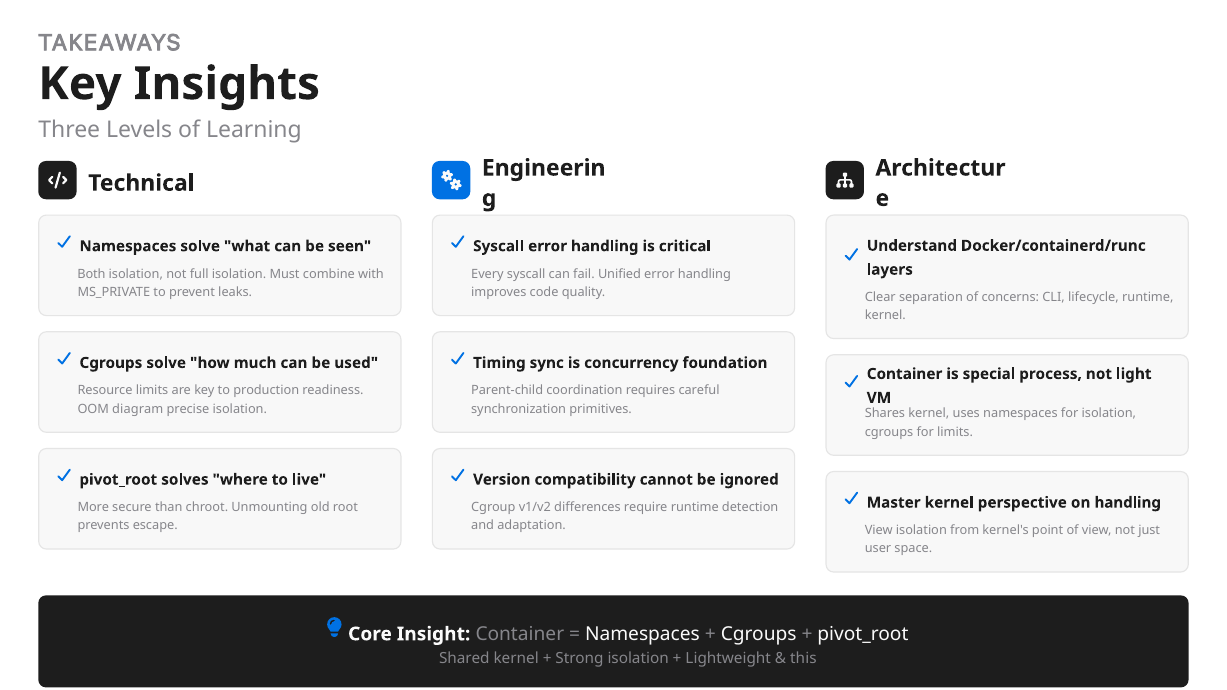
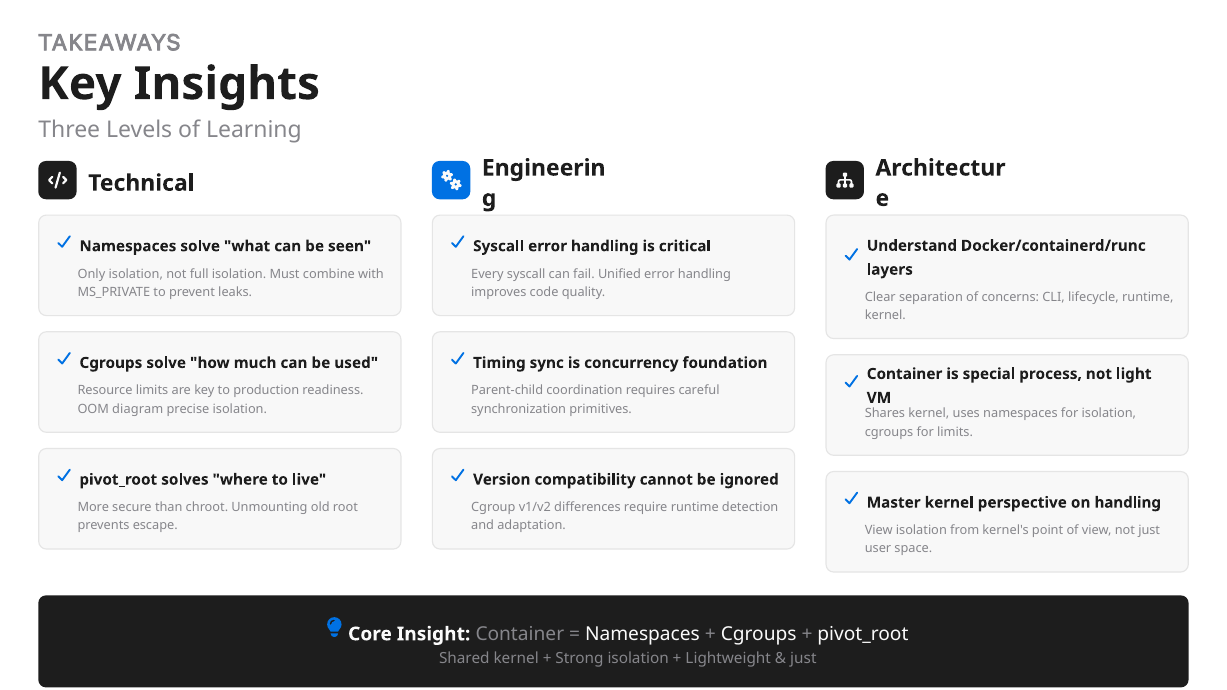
Both: Both -> Only
this at (803, 658): this -> just
